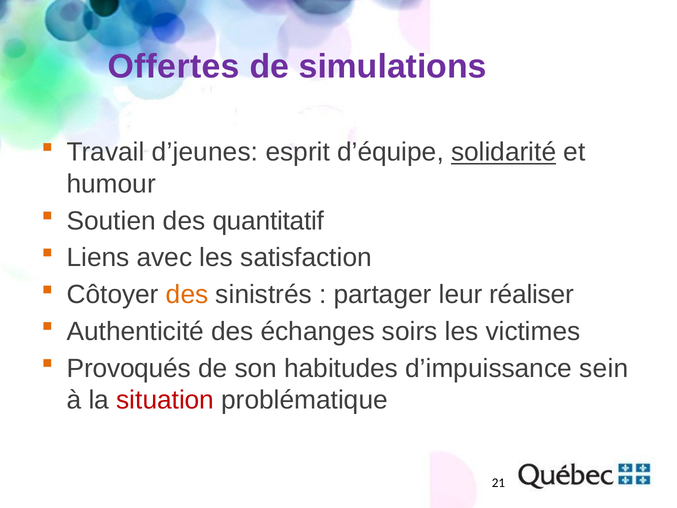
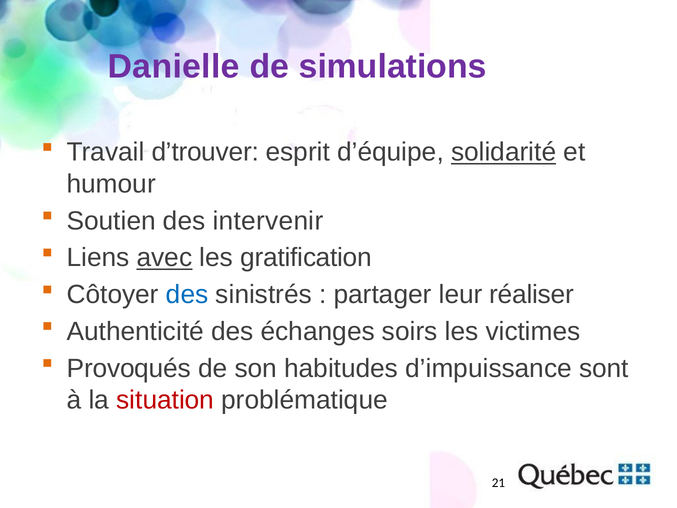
Offertes: Offertes -> Danielle
d’jeunes: d’jeunes -> d’trouver
quantitatif: quantitatif -> intervenir
avec underline: none -> present
satisfaction: satisfaction -> gratification
des at (187, 294) colour: orange -> blue
sein: sein -> sont
